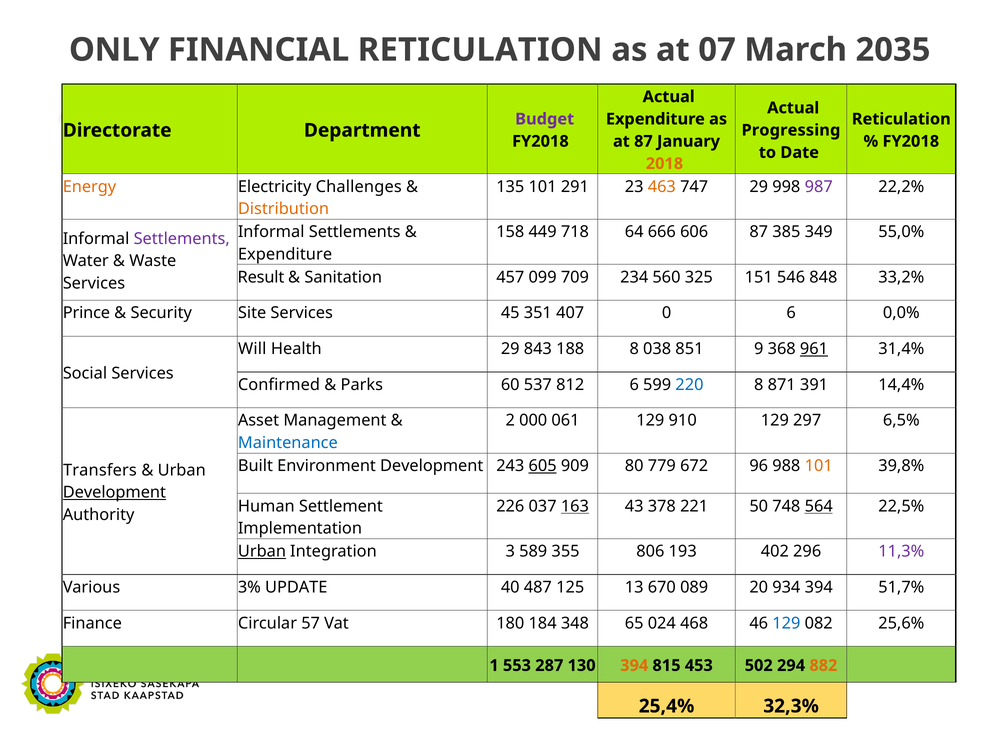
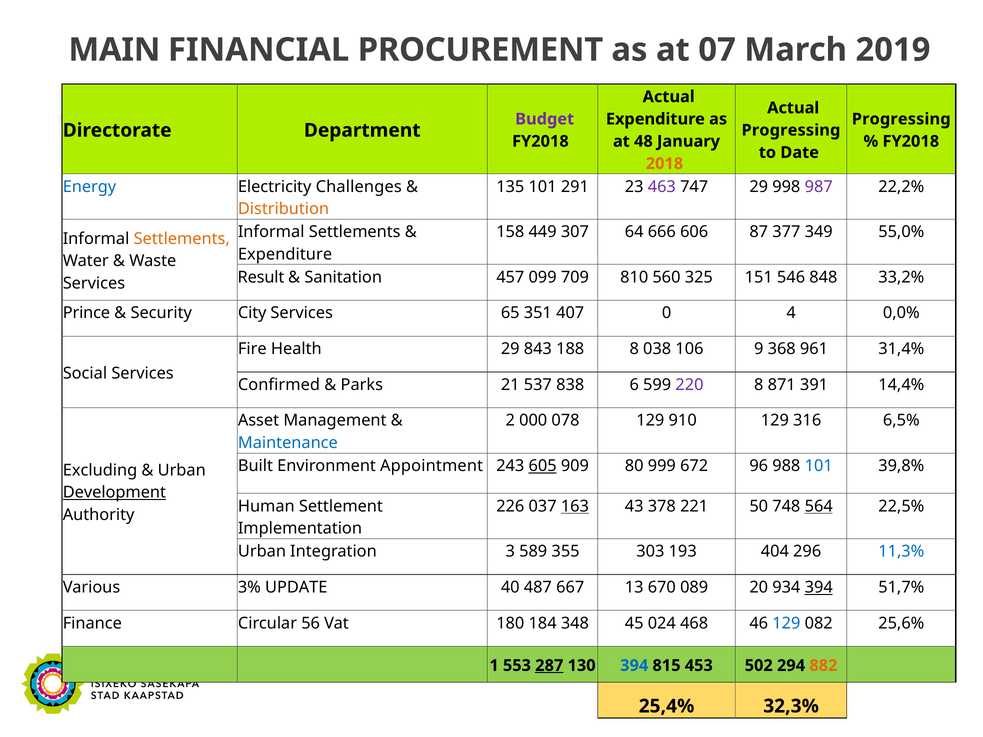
ONLY: ONLY -> MAIN
FINANCIAL RETICULATION: RETICULATION -> PROCUREMENT
2035: 2035 -> 2019
Reticulation at (901, 119): Reticulation -> Progressing
at 87: 87 -> 48
Energy colour: orange -> blue
463 colour: orange -> purple
718: 718 -> 307
385: 385 -> 377
Settlements at (182, 239) colour: purple -> orange
234: 234 -> 810
Site: Site -> City
45: 45 -> 65
0 6: 6 -> 4
Will: Will -> Fire
851: 851 -> 106
961 underline: present -> none
60: 60 -> 21
812: 812 -> 838
220 colour: blue -> purple
061: 061 -> 078
297: 297 -> 316
Environment Development: Development -> Appointment
779: 779 -> 999
101 at (819, 466) colour: orange -> blue
Transfers: Transfers -> Excluding
Urban at (262, 552) underline: present -> none
806: 806 -> 303
402: 402 -> 404
11,3% colour: purple -> blue
125: 125 -> 667
394 at (819, 588) underline: none -> present
57: 57 -> 56
65: 65 -> 45
287 underline: none -> present
394 at (634, 666) colour: orange -> blue
